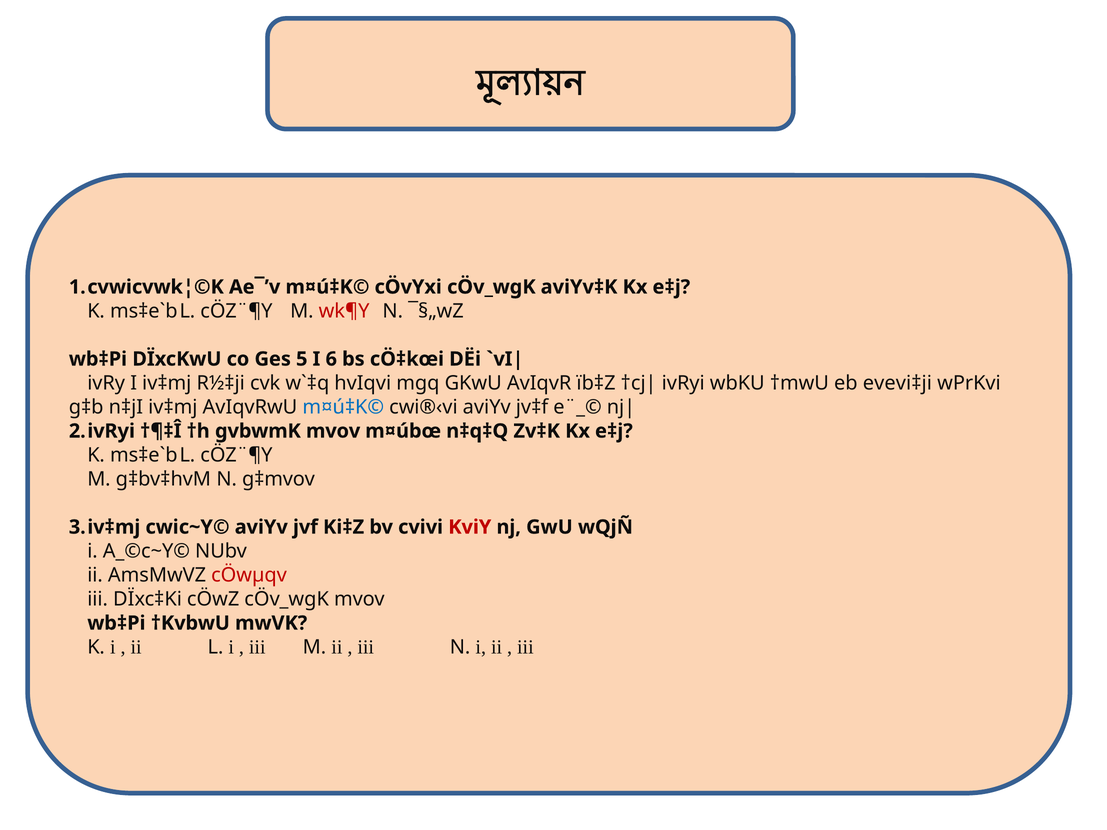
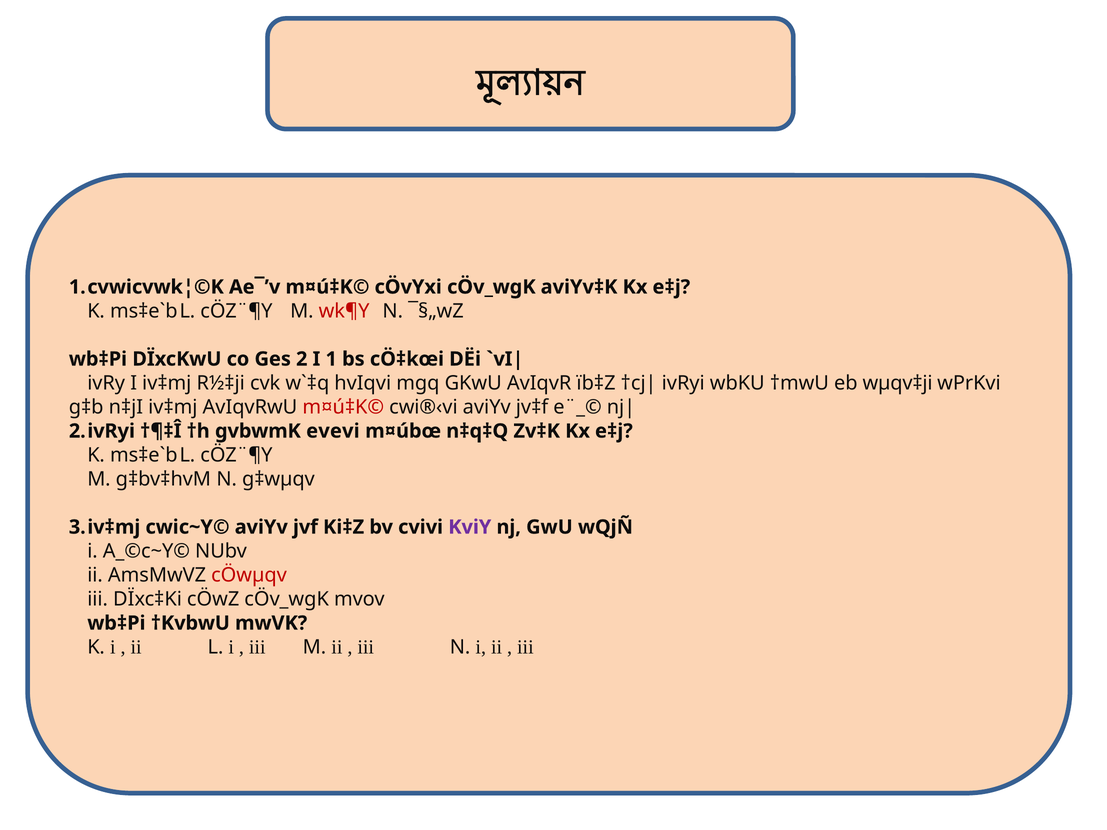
5: 5 -> 2
6: 6 -> 1
evevi‡ji: evevi‡ji -> wµqv‡ji
m¤ú‡K© at (343, 407) colour: blue -> red
gvbwmK mvov: mvov -> evevi
g‡mvov: g‡mvov -> g‡wµqv
KviY colour: red -> purple
